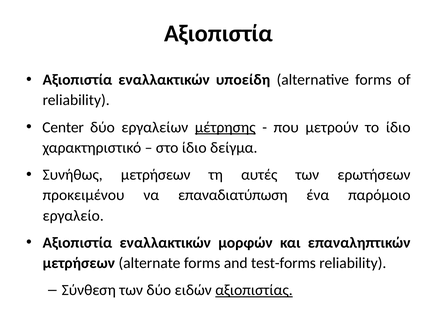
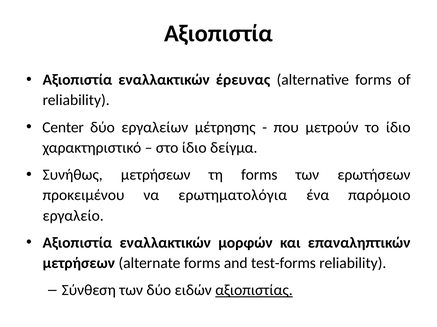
υποείδη: υποείδη -> έρευνας
μέτρησης underline: present -> none
τη αυτές: αυτές -> forms
επαναδιατύπωση: επαναδιατύπωση -> ερωτηματολόγια
